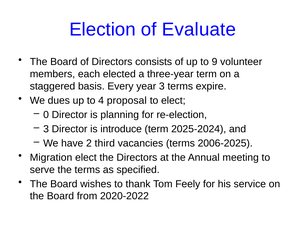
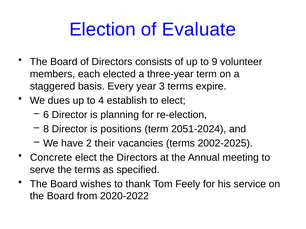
proposal: proposal -> establish
0: 0 -> 6
3 at (46, 129): 3 -> 8
introduce: introduce -> positions
2025-2024: 2025-2024 -> 2051-2024
third: third -> their
2006-2025: 2006-2025 -> 2002-2025
Migration: Migration -> Concrete
